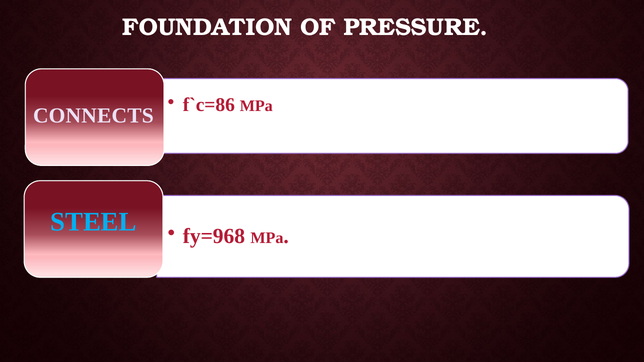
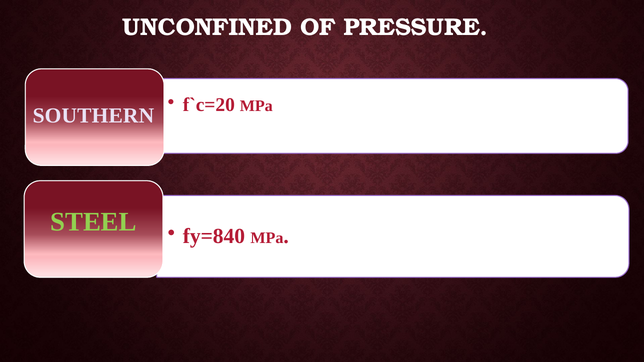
FOUNDATION: FOUNDATION -> UNCONFINED
fˋc=86: fˋc=86 -> fˋc=20
CONNECTS: CONNECTS -> SOUTHERN
STEEL colour: light blue -> light green
fy=968: fy=968 -> fy=840
